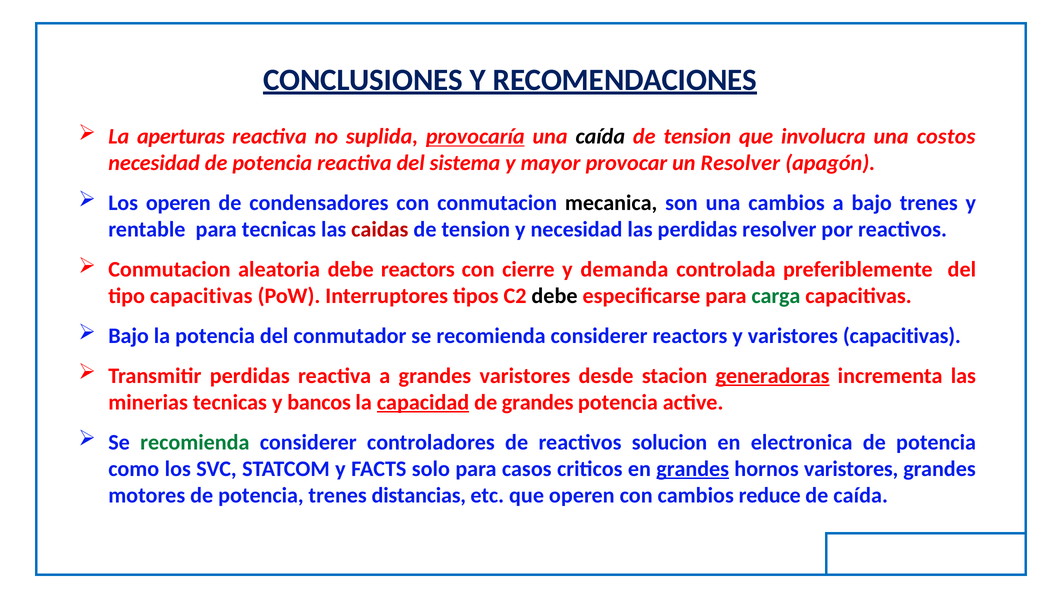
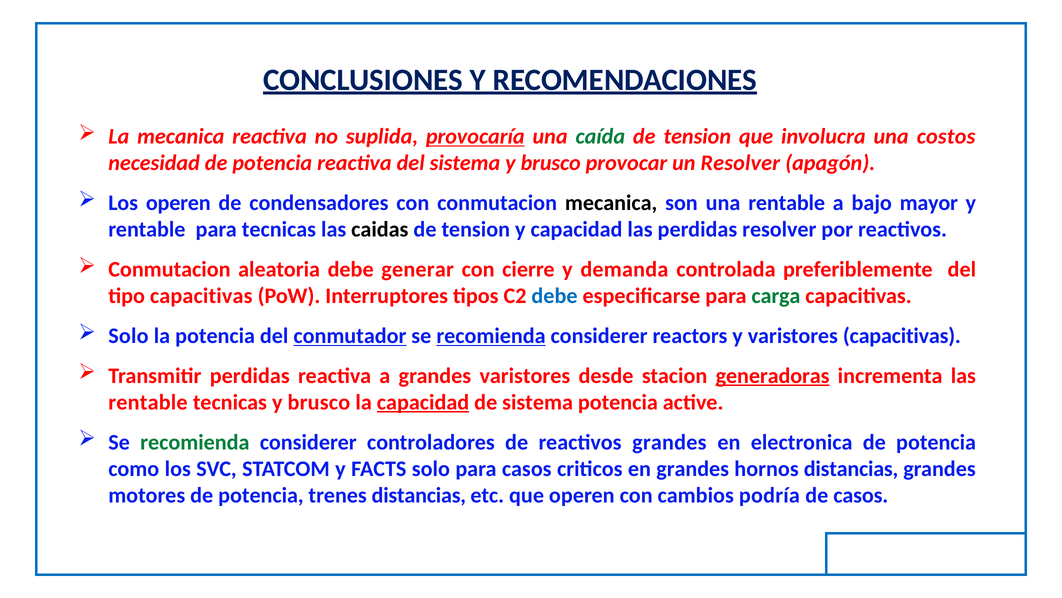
La aperturas: aperturas -> mecanica
caída at (600, 136) colour: black -> green
sistema y mayor: mayor -> brusco
una cambios: cambios -> rentable
bajo trenes: trenes -> mayor
caidas colour: red -> black
y necesidad: necesidad -> capacidad
debe reactors: reactors -> generar
debe at (555, 296) colour: black -> blue
Bajo at (129, 336): Bajo -> Solo
conmutador underline: none -> present
recomienda at (491, 336) underline: none -> present
minerias at (148, 402): minerias -> rentable
tecnicas y bancos: bancos -> brusco
de grandes: grandes -> sistema
reactivos solucion: solucion -> grandes
grandes at (693, 468) underline: present -> none
hornos varistores: varistores -> distancias
reduce: reduce -> podría
de caída: caída -> casos
